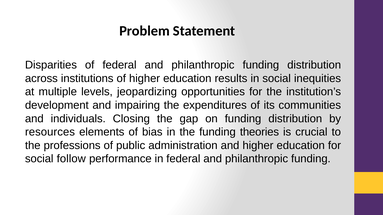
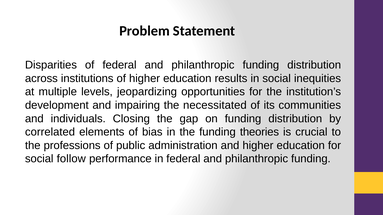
expenditures: expenditures -> necessitated
resources: resources -> correlated
